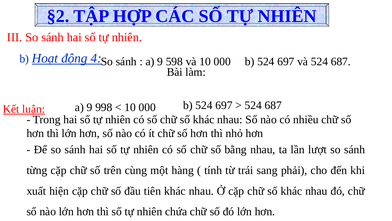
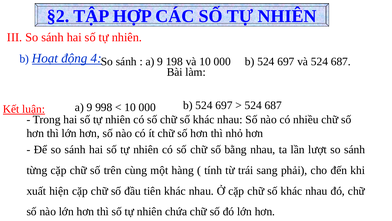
598: 598 -> 198
